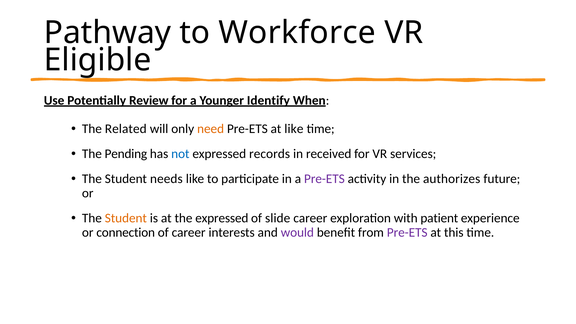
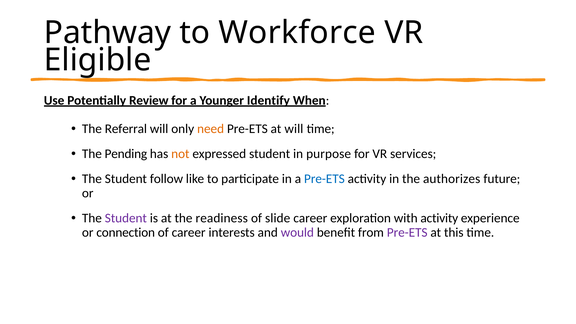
Related: Related -> Referral
at like: like -> will
not colour: blue -> orange
expressed records: records -> student
received: received -> purpose
needs: needs -> follow
Pre-ETS at (324, 179) colour: purple -> blue
Student at (126, 218) colour: orange -> purple
the expressed: expressed -> readiness
with patient: patient -> activity
